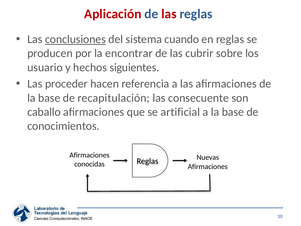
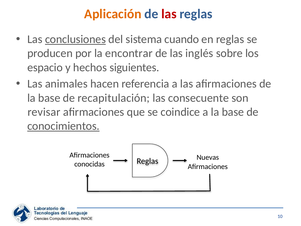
Aplicación colour: red -> orange
cubrir: cubrir -> inglés
usuario: usuario -> espacio
proceder: proceder -> animales
caballo: caballo -> revisar
artificial: artificial -> coindice
conocimientos underline: none -> present
